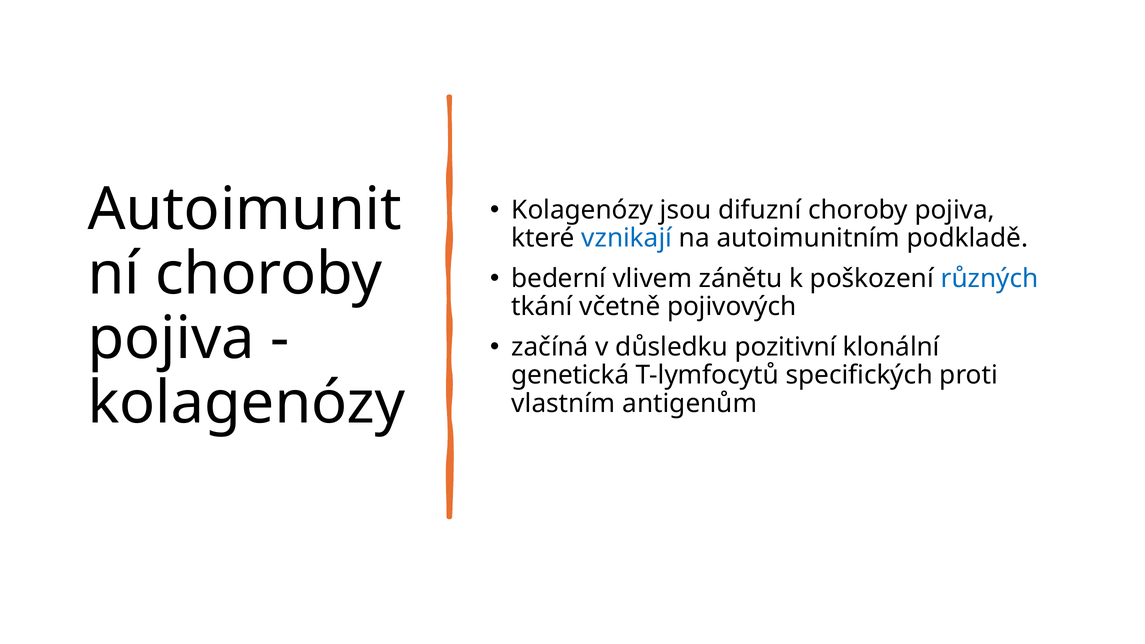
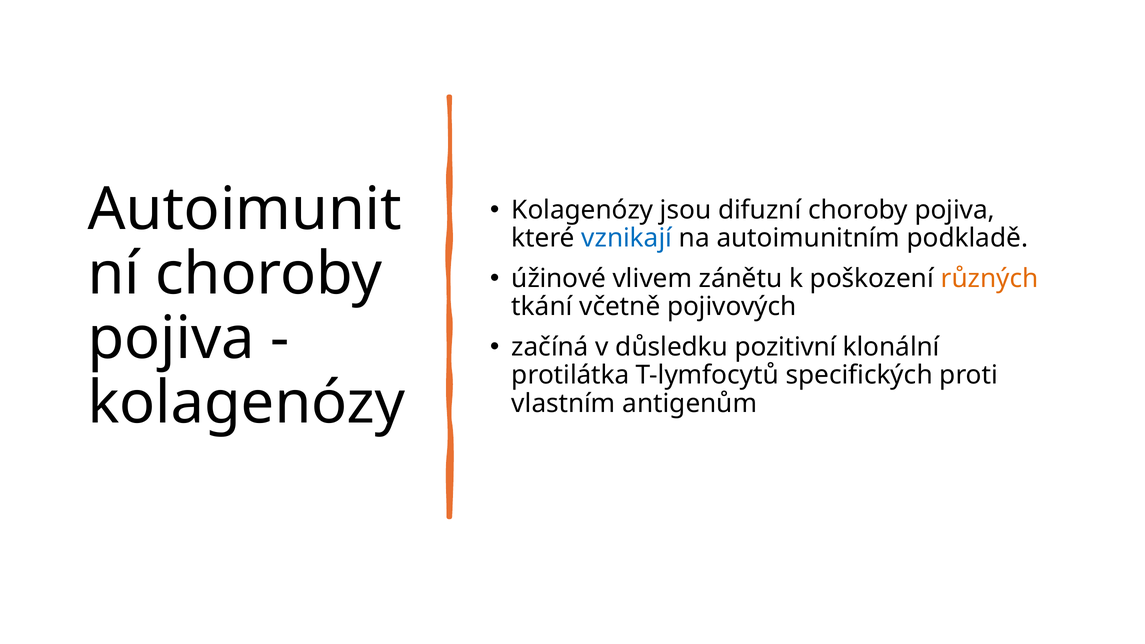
bederní: bederní -> úžinové
různých colour: blue -> orange
genetická: genetická -> protilátka
